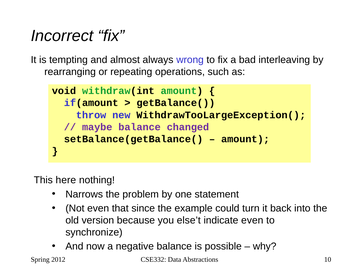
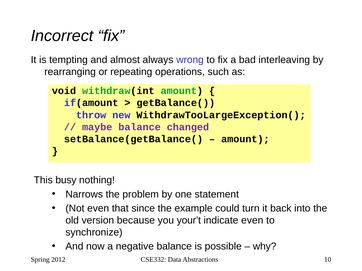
here: here -> busy
else’t: else’t -> your’t
